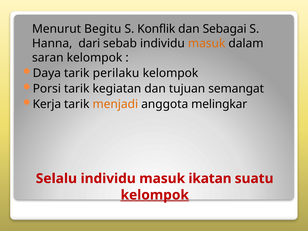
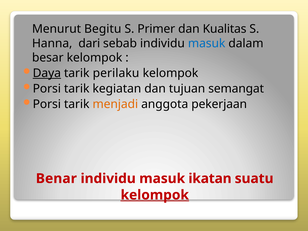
Konflik: Konflik -> Primer
Sebagai: Sebagai -> Kualitas
masuk at (207, 43) colour: orange -> blue
saran: saran -> besar
Daya underline: none -> present
Kerja at (47, 104): Kerja -> Porsi
melingkar: melingkar -> pekerjaan
Selalu: Selalu -> Benar
